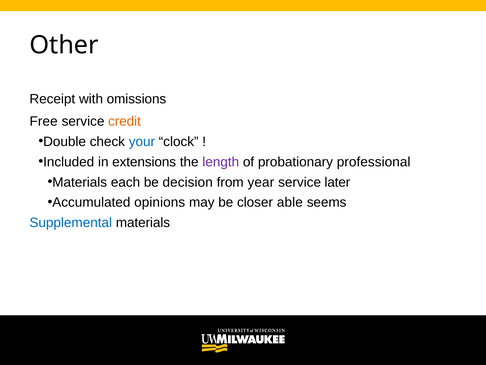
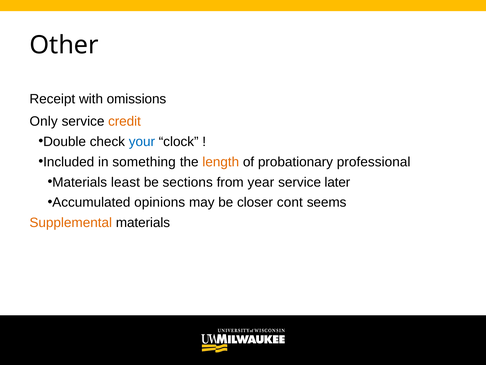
Free: Free -> Only
extensions: extensions -> something
length colour: purple -> orange
each: each -> least
decision: decision -> sections
able: able -> cont
Supplemental colour: blue -> orange
